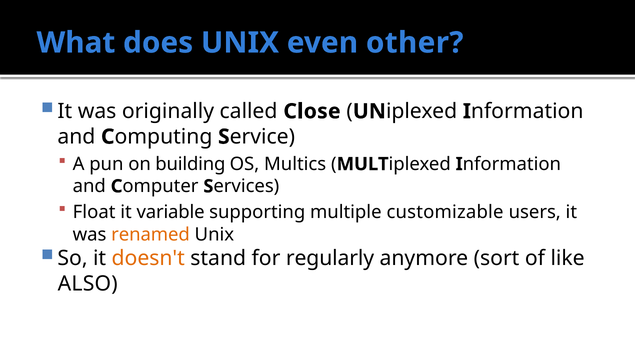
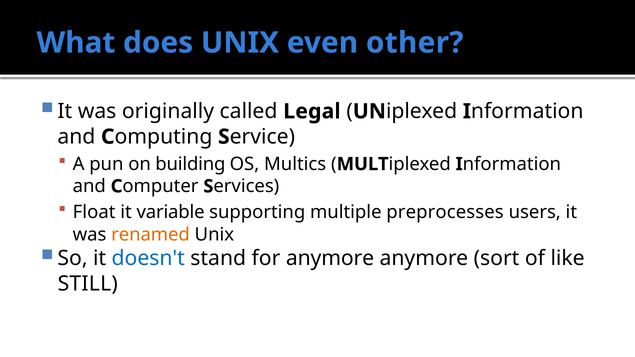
Close: Close -> Legal
customizable: customizable -> preprocesses
doesn't colour: orange -> blue
for regularly: regularly -> anymore
ALSO: ALSO -> STILL
